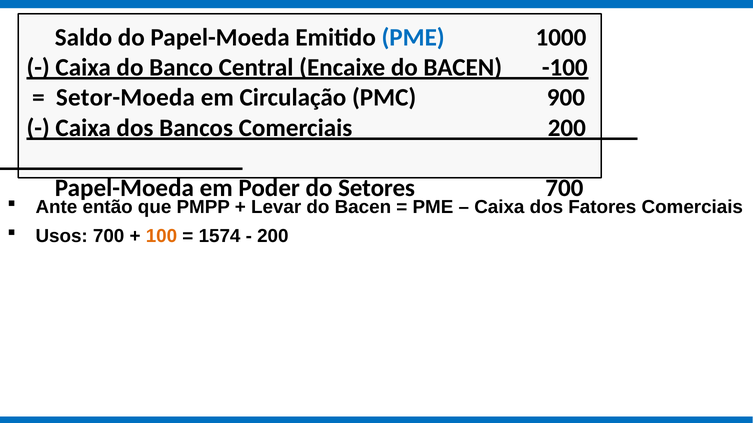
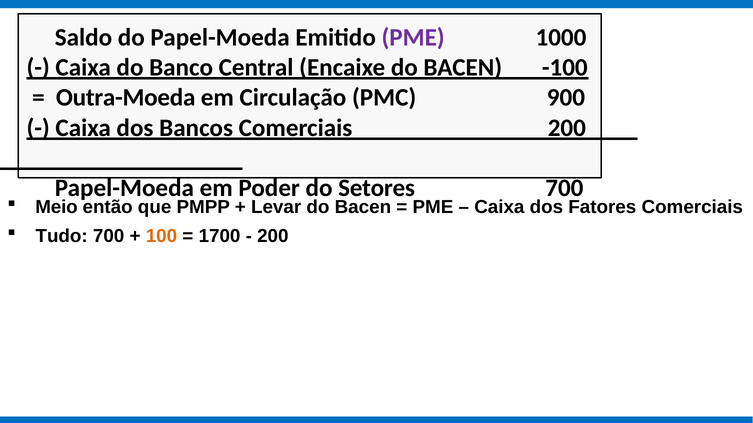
PME at (413, 38) colour: blue -> purple
Setor-Moeda: Setor-Moeda -> Outra-Moeda
Ante: Ante -> Meio
Usos: Usos -> Tudo
1574: 1574 -> 1700
